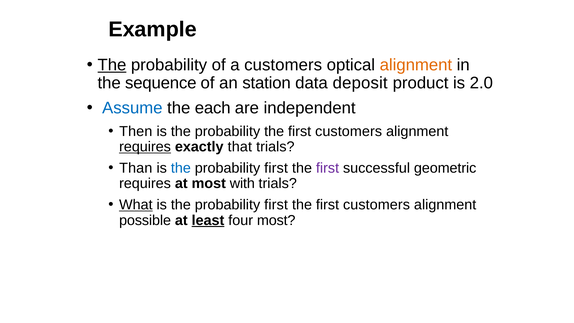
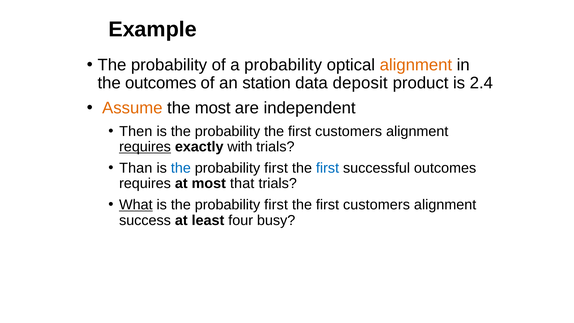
The at (112, 65) underline: present -> none
a customers: customers -> probability
the sequence: sequence -> outcomes
2.0: 2.0 -> 2.4
Assume colour: blue -> orange
the each: each -> most
that: that -> with
first at (328, 168) colour: purple -> blue
successful geometric: geometric -> outcomes
with: with -> that
possible: possible -> success
least underline: present -> none
four most: most -> busy
